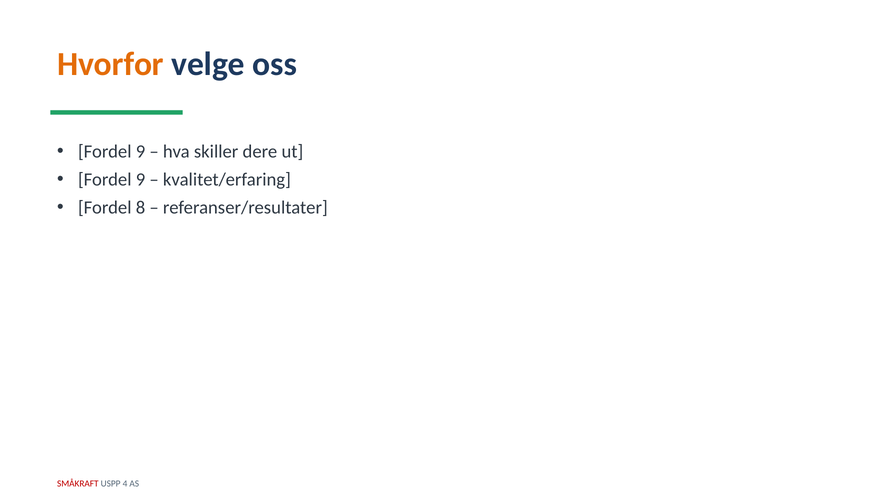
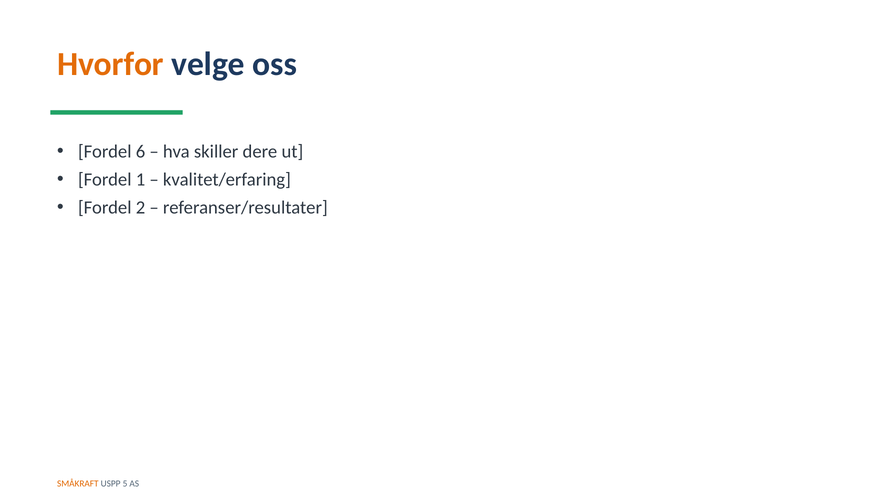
9 at (141, 152): 9 -> 6
9 at (141, 180): 9 -> 1
8: 8 -> 2
SMÅKRAFT colour: red -> orange
4: 4 -> 5
